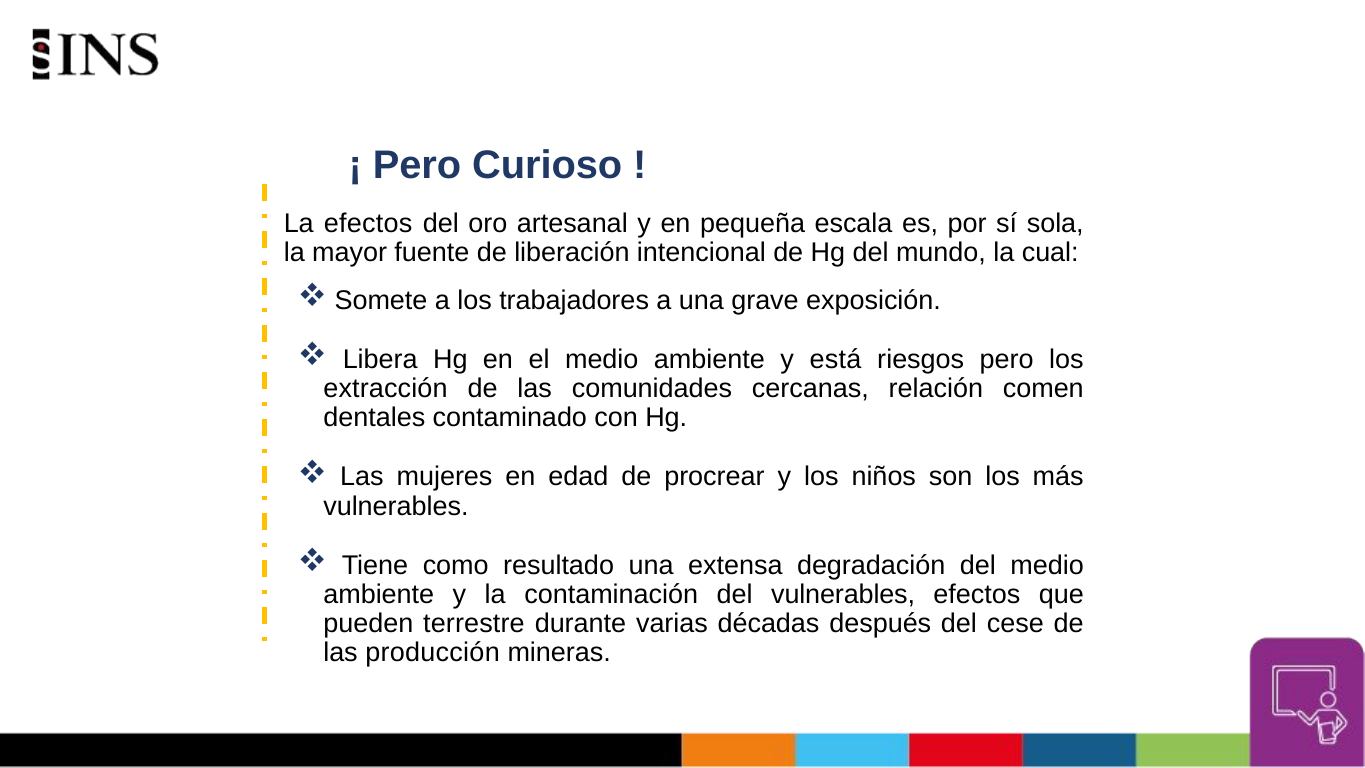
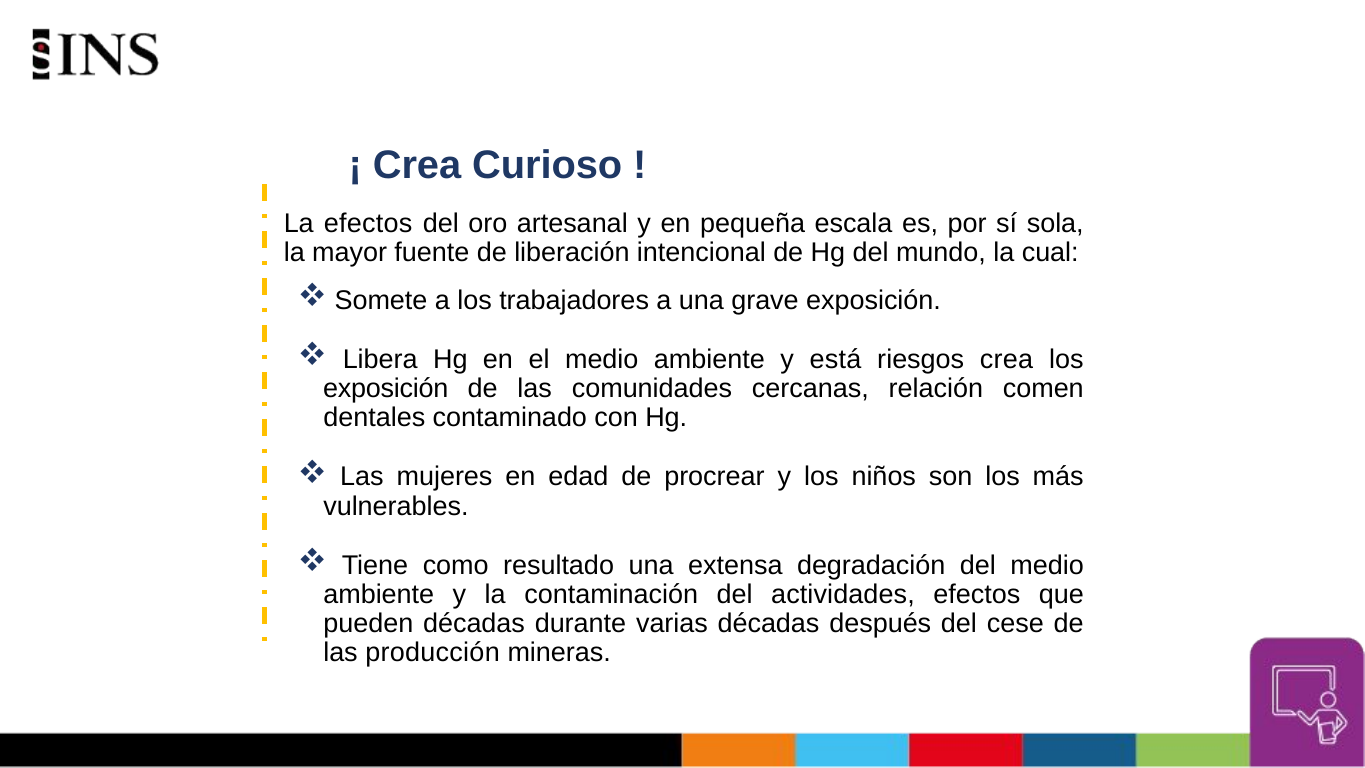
Pero at (417, 165): Pero -> Crea
riesgos pero: pero -> crea
extracción at (386, 389): extracción -> exposición
del vulnerables: vulnerables -> actividades
pueden terrestre: terrestre -> décadas
